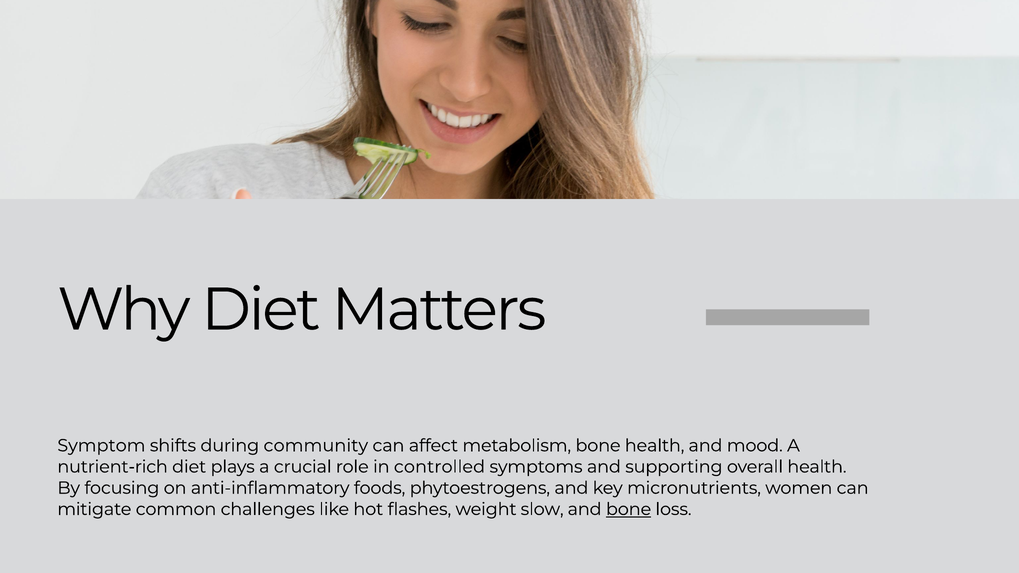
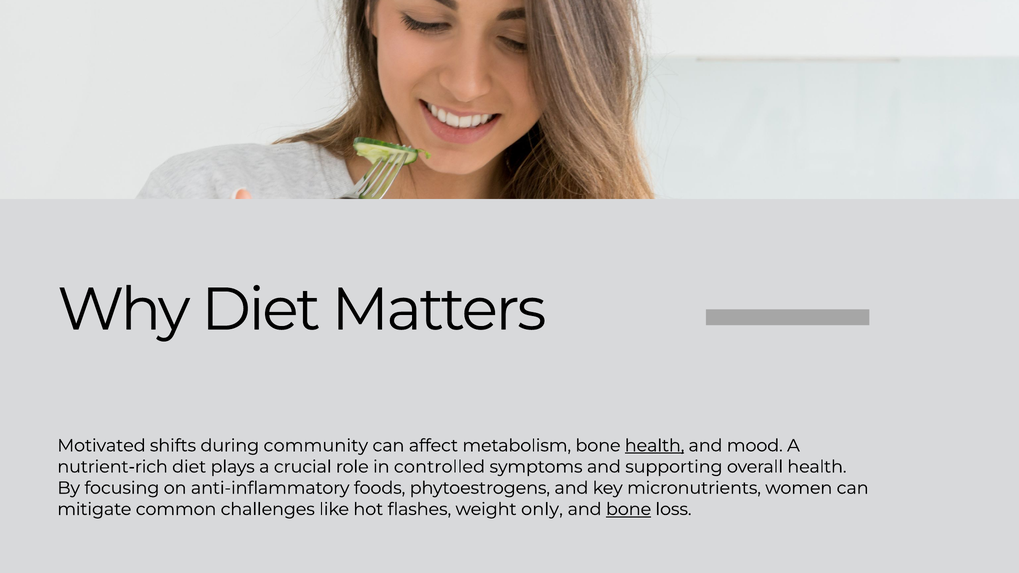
Symptom: Symptom -> Motivated
health at (655, 446) underline: none -> present
slow: slow -> only
